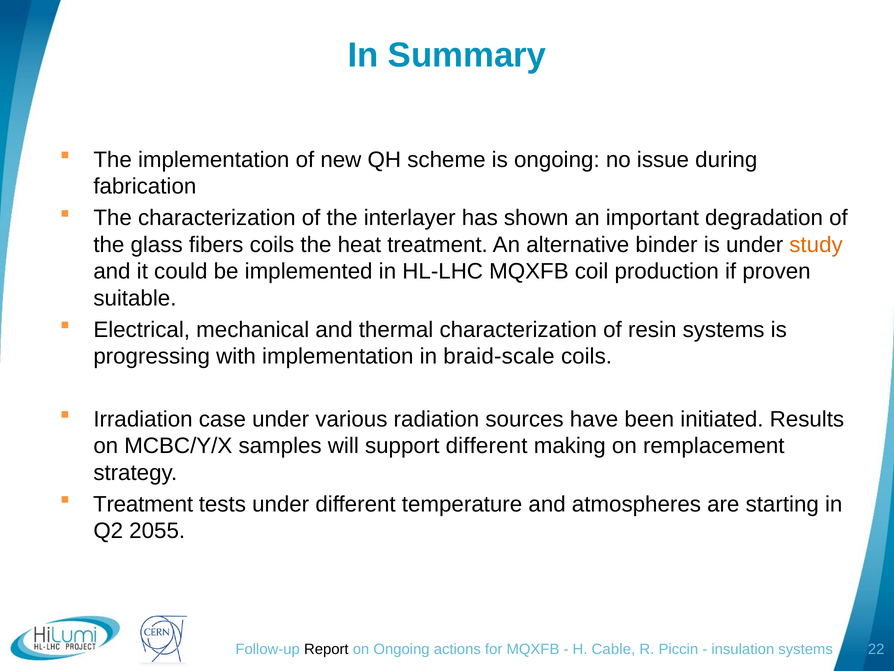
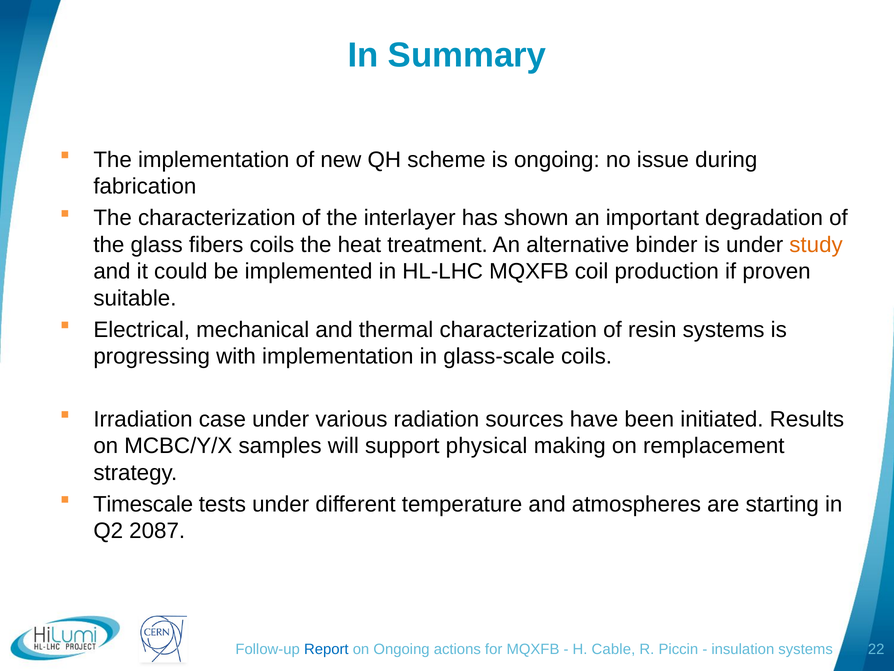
braid-scale: braid-scale -> glass-scale
support different: different -> physical
Treatment at (143, 504): Treatment -> Timescale
2055: 2055 -> 2087
Report colour: black -> blue
